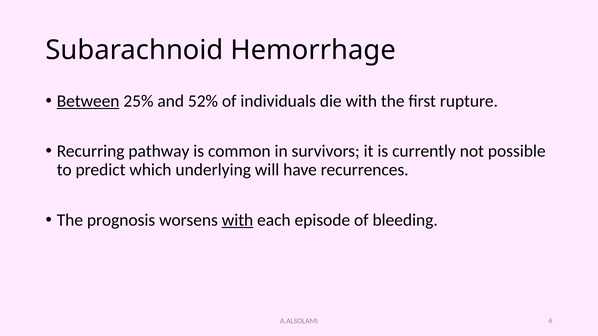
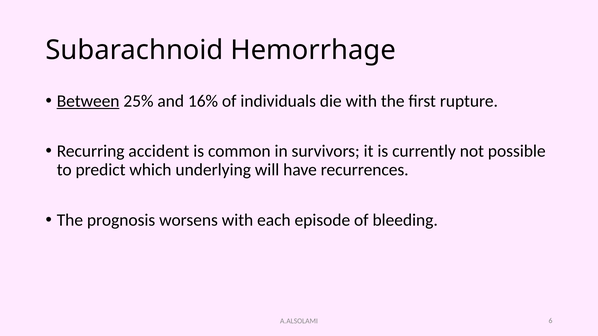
52%: 52% -> 16%
pathway: pathway -> accident
with at (238, 220) underline: present -> none
